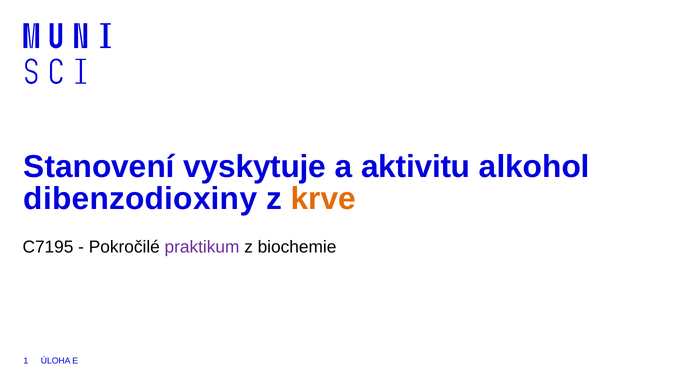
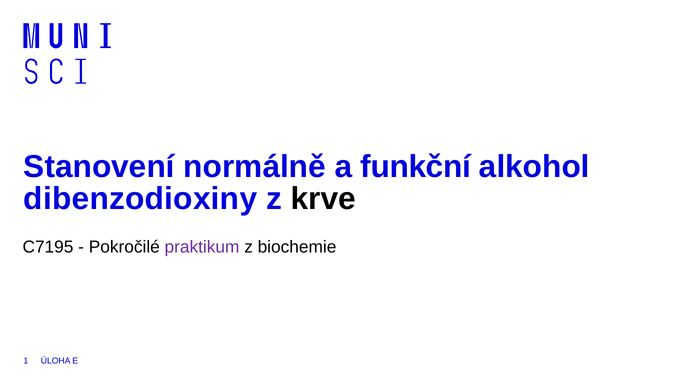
vyskytuje: vyskytuje -> normálně
aktivitu: aktivitu -> funkční
krve colour: orange -> black
